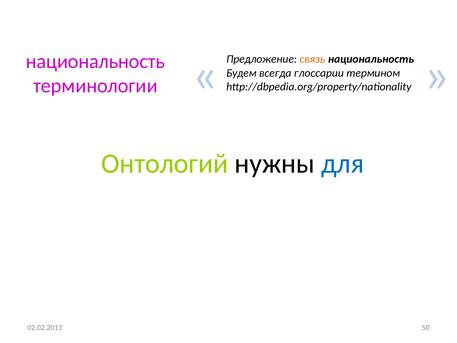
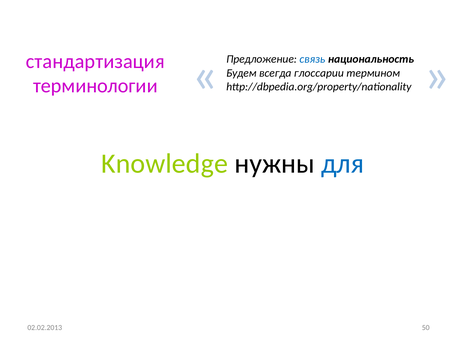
национальность at (95, 61): национальность -> стандартизация
связь colour: orange -> blue
Онтологий: Онтологий -> Knowledge
